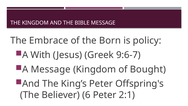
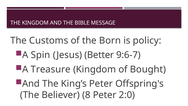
Embrace: Embrace -> Customs
With: With -> Spin
Greek: Greek -> Better
A Message: Message -> Treasure
6: 6 -> 8
2:1: 2:1 -> 2:0
